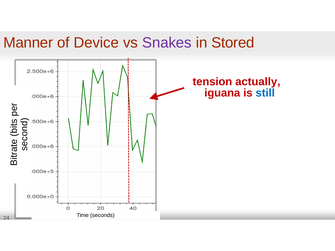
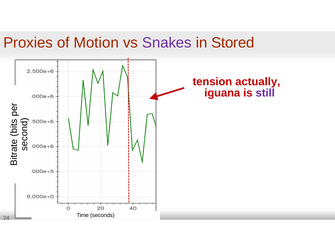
Manner: Manner -> Proxies
Device: Device -> Motion
still colour: blue -> purple
